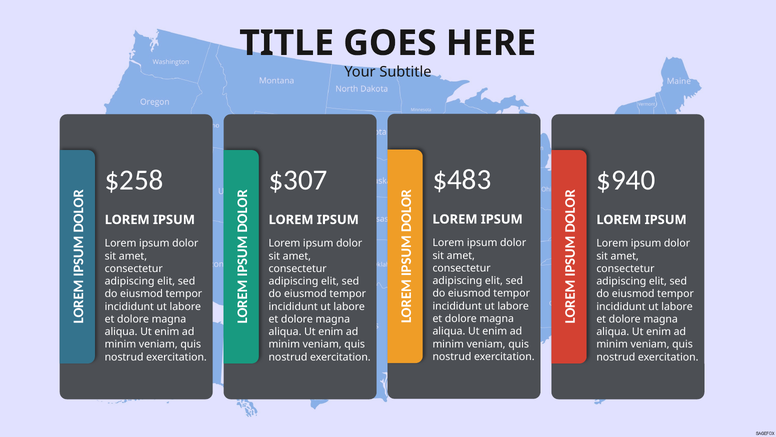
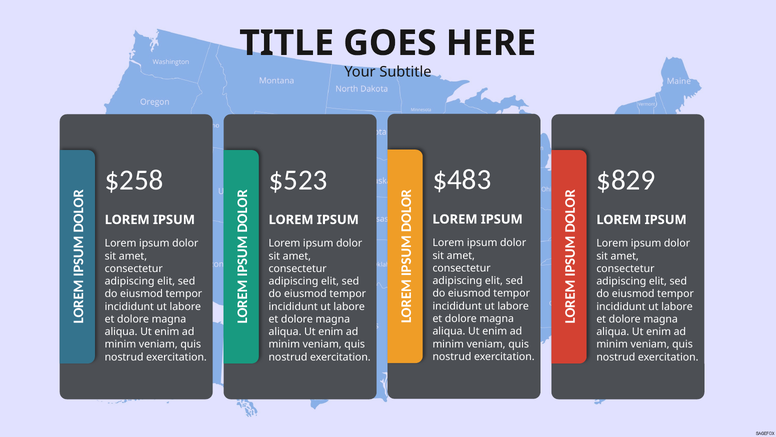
$307: $307 -> $523
$940: $940 -> $829
